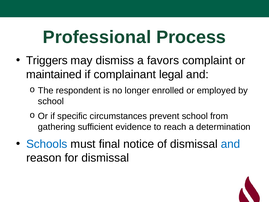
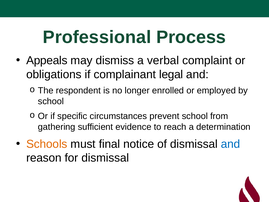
Triggers: Triggers -> Appeals
favors: favors -> verbal
maintained: maintained -> obligations
Schools colour: blue -> orange
